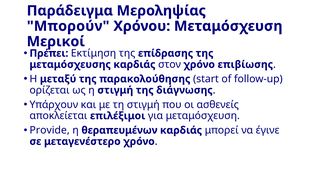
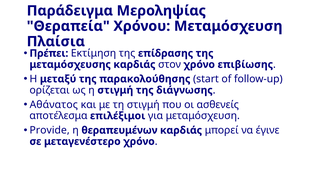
Μπορούν: Μπορούν -> Θεραπεία
Μερικοί: Μερικοί -> Πλαίσια
Υπάρχουν: Υπάρχουν -> Αθάνατος
αποκλείεται: αποκλείεται -> αποτέλεσμα
